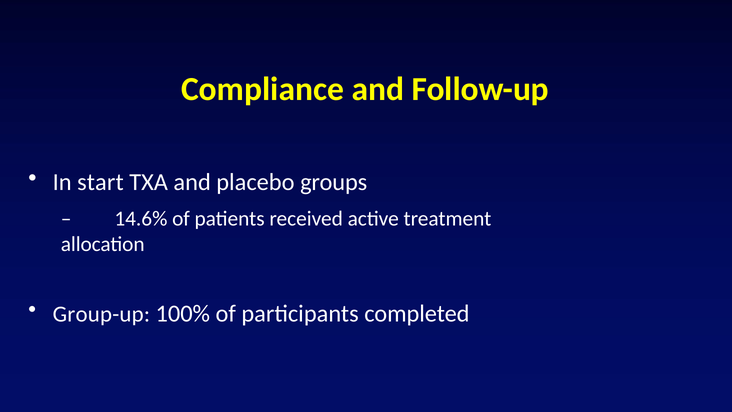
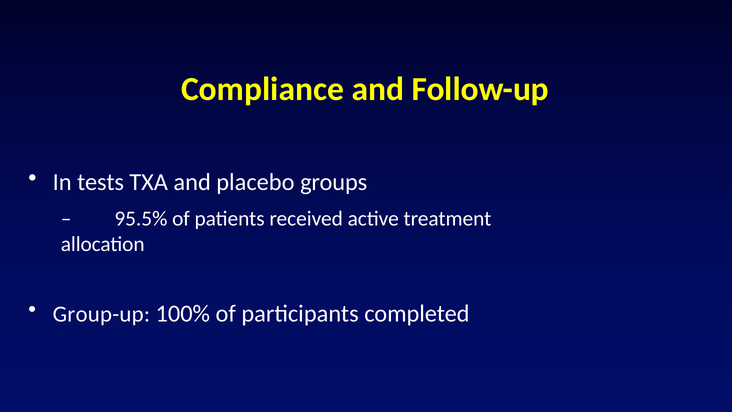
start: start -> tests
14.6%: 14.6% -> 95.5%
